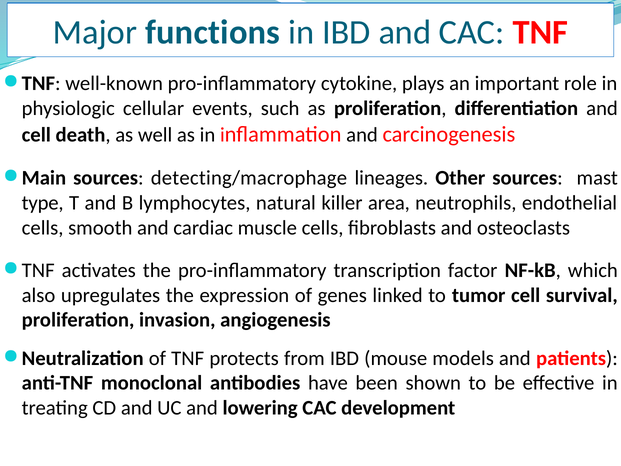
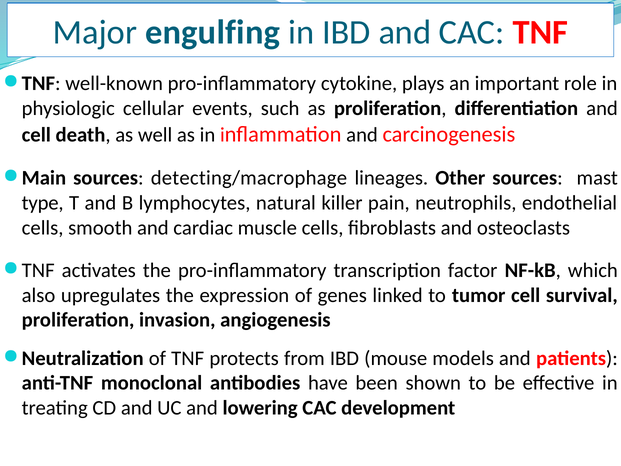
functions: functions -> engulfing
area: area -> pain
